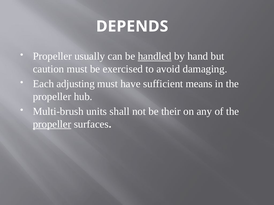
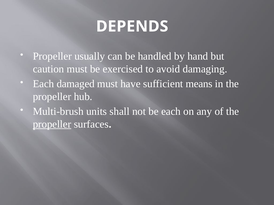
handled underline: present -> none
adjusting: adjusting -> damaged
be their: their -> each
